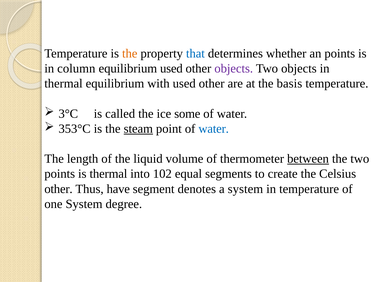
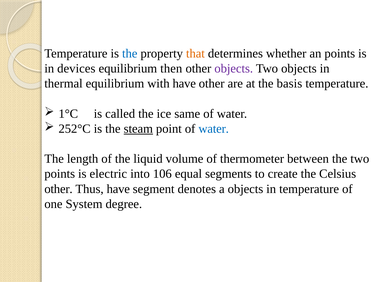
the at (130, 54) colour: orange -> blue
that colour: blue -> orange
column: column -> devices
equilibrium used: used -> then
with used: used -> have
3°C: 3°C -> 1°C
some: some -> same
353°C: 353°C -> 252°C
between underline: present -> none
is thermal: thermal -> electric
102: 102 -> 106
a system: system -> objects
